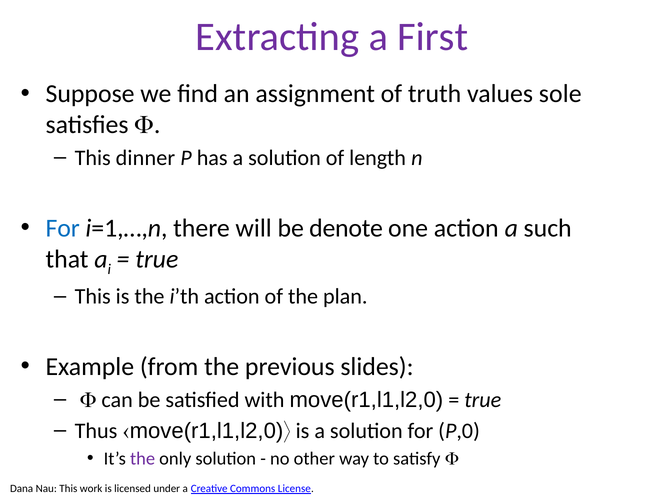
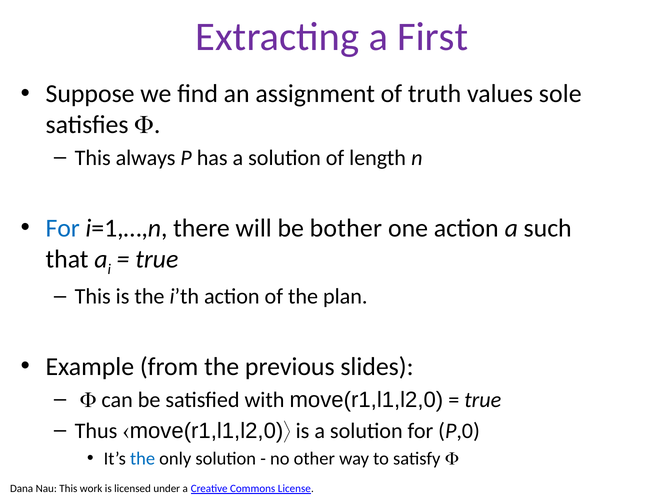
dinner: dinner -> always
denote: denote -> bother
the at (143, 459) colour: purple -> blue
